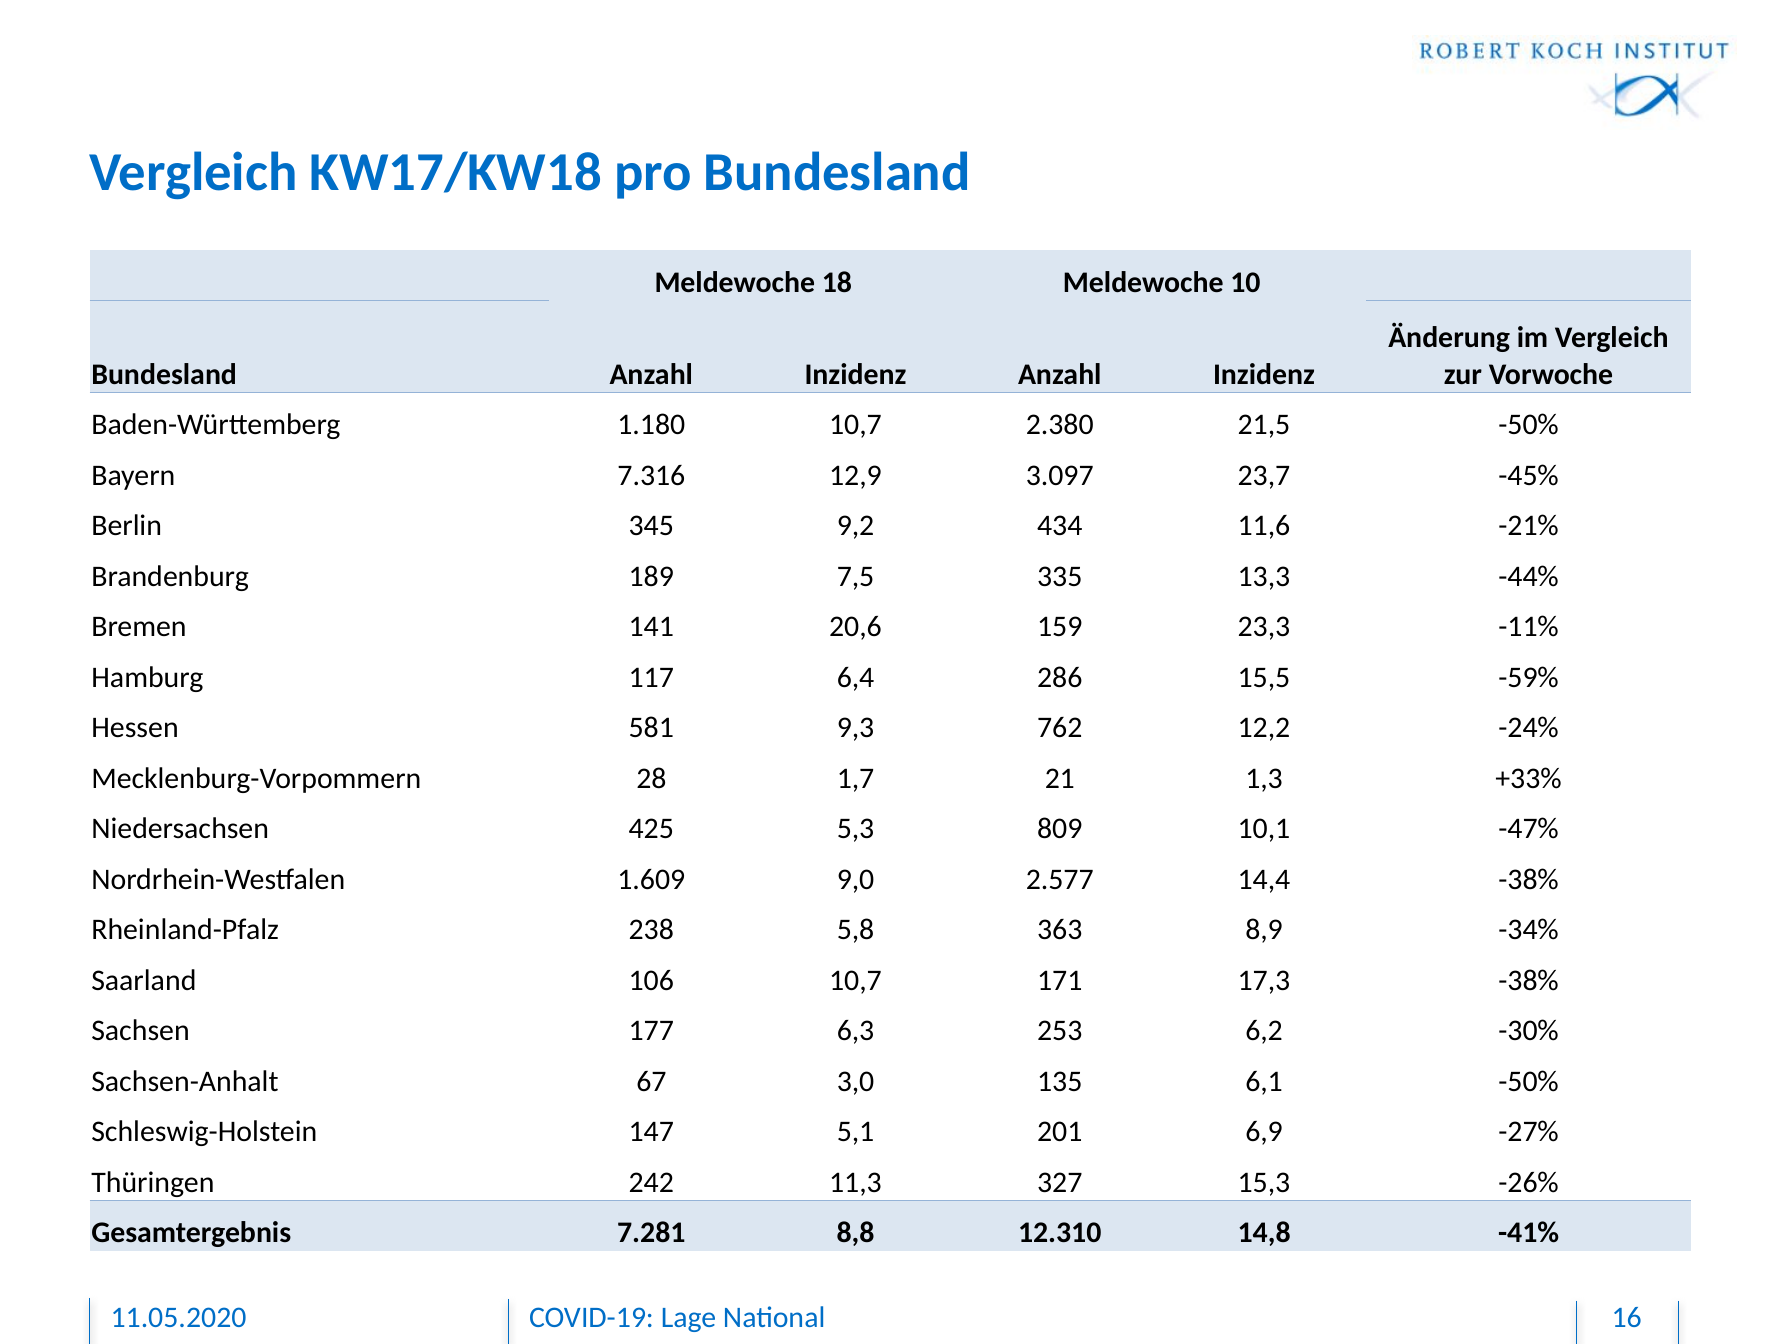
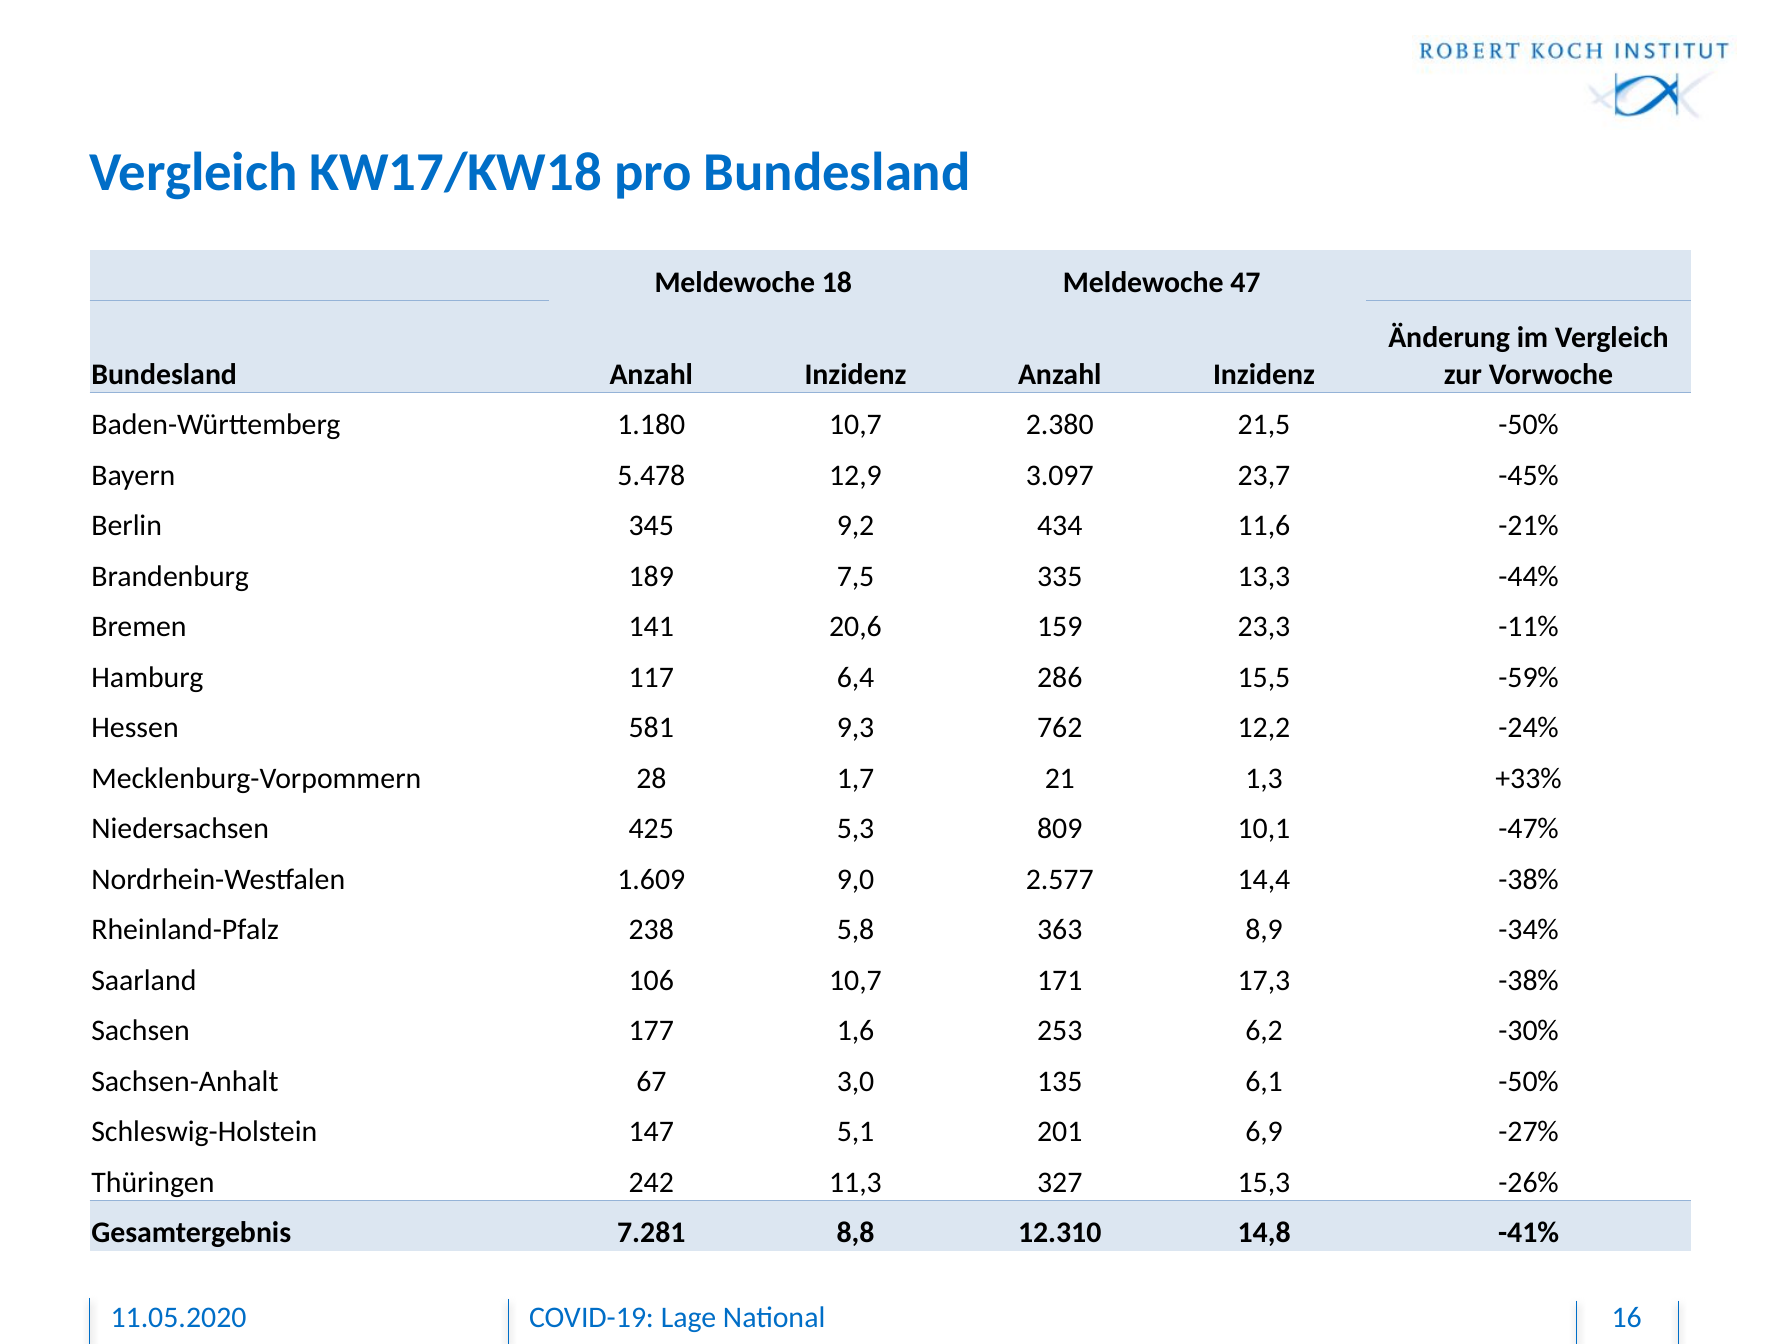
10: 10 -> 47
7.316: 7.316 -> 5.478
6,3: 6,3 -> 1,6
